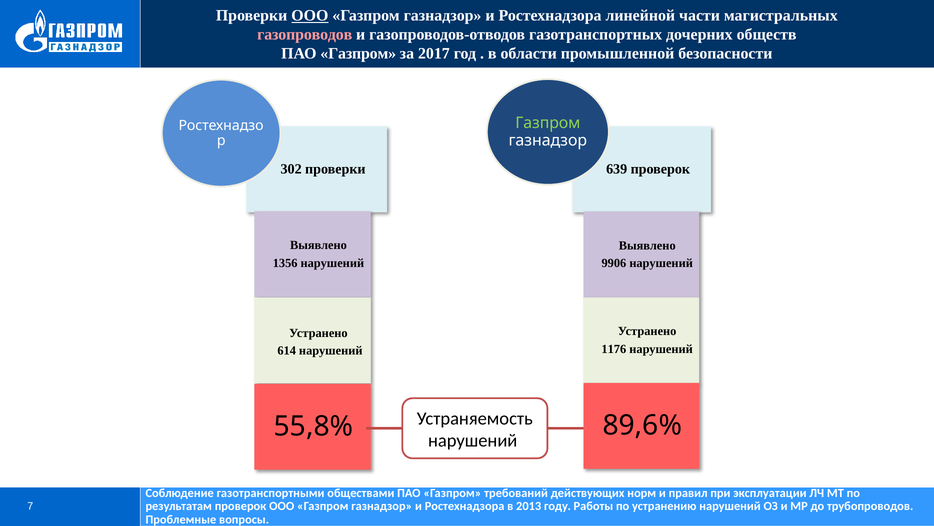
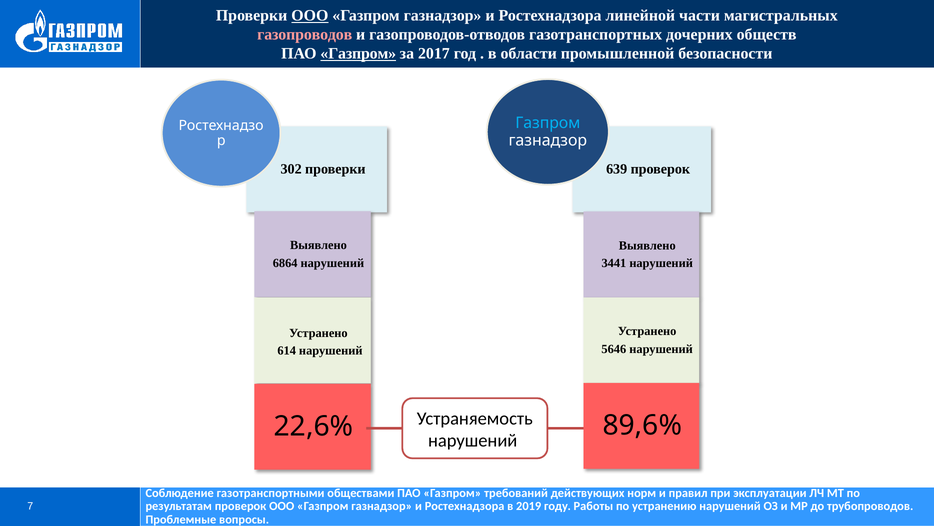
Газпром at (358, 54) underline: none -> present
Газпром at (548, 123) colour: light green -> light blue
1356: 1356 -> 6864
9906: 9906 -> 3441
1176: 1176 -> 5646
55,8%: 55,8% -> 22,6%
2013: 2013 -> 2019
